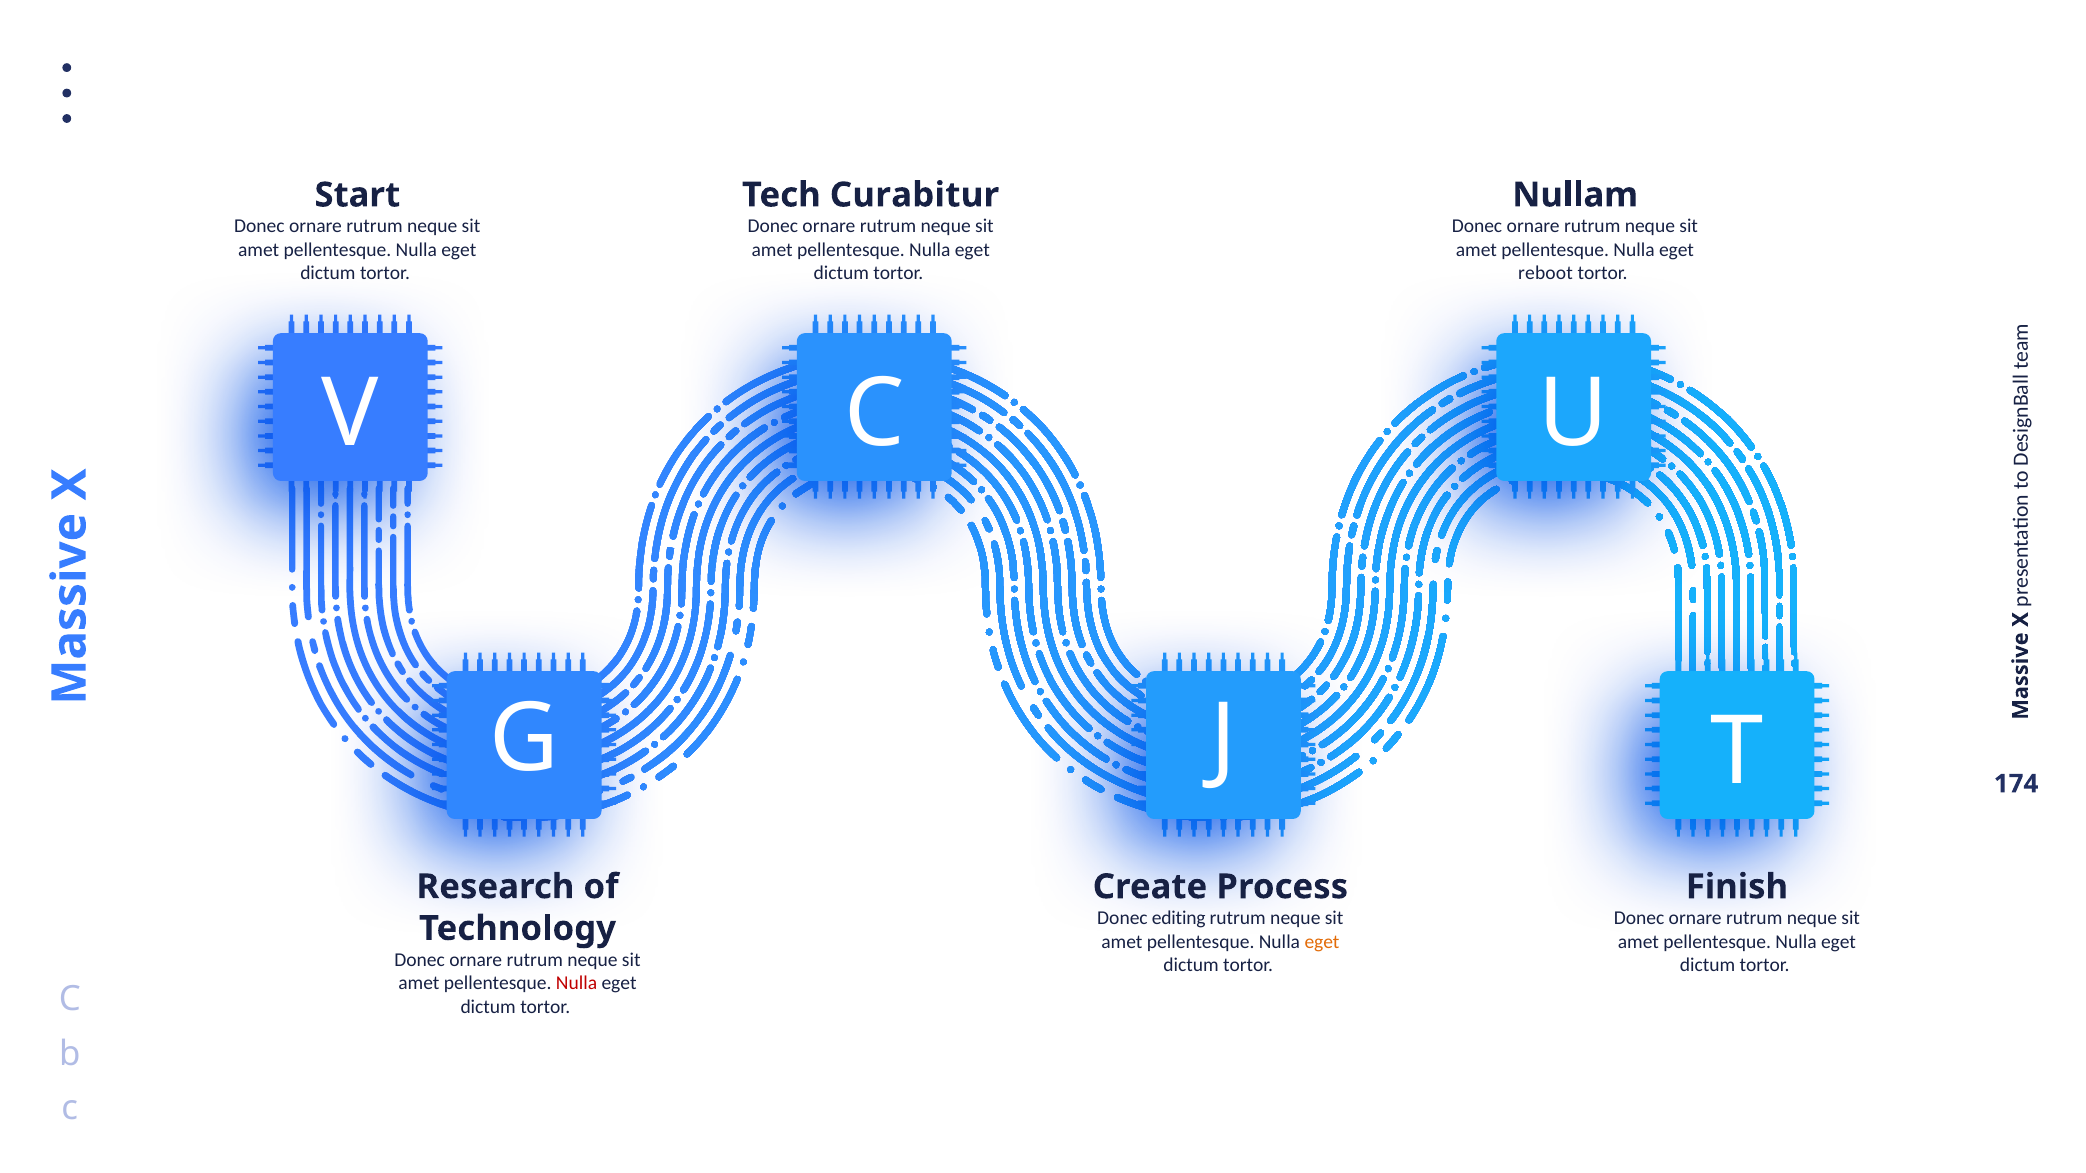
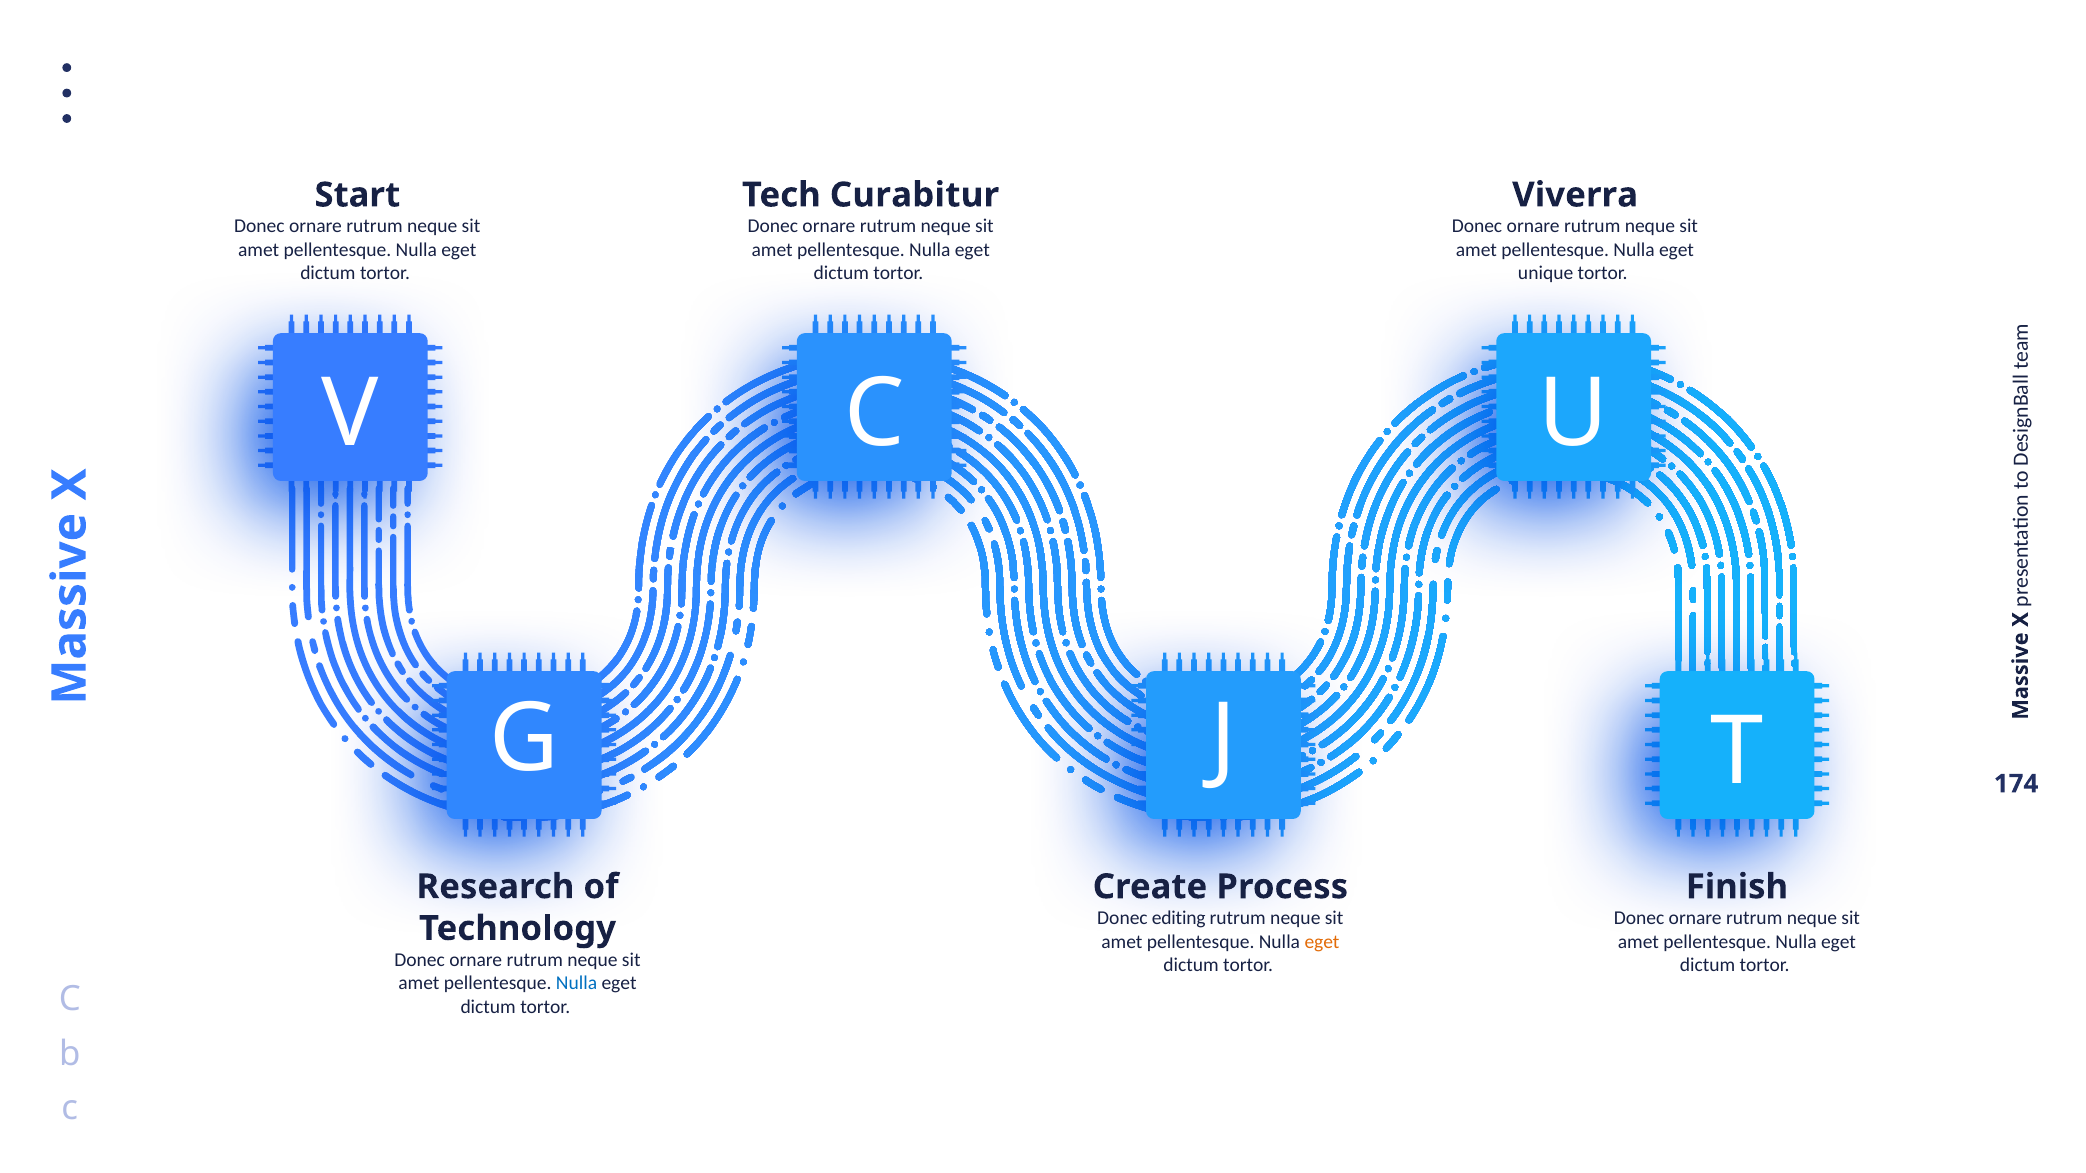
Nullam: Nullam -> Viverra
reboot: reboot -> unique
Nulla at (577, 984) colour: red -> blue
